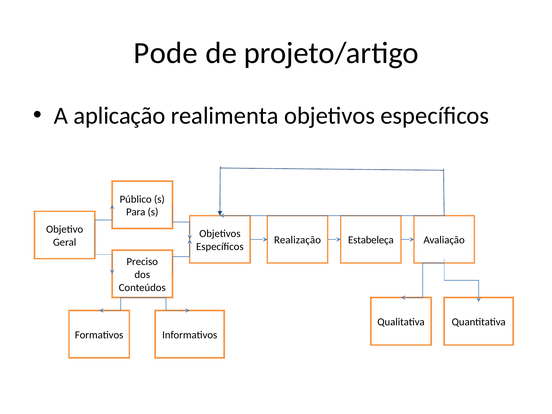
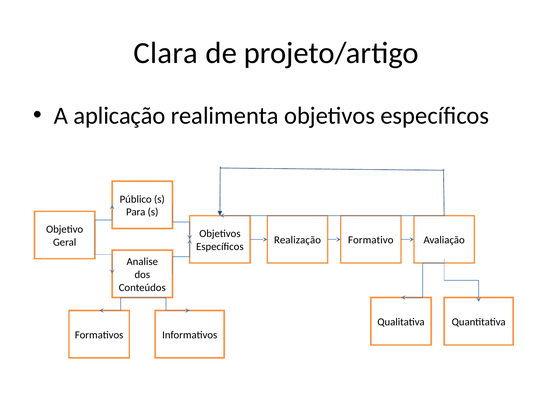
Pode: Pode -> Clara
Estabeleça: Estabeleça -> Formativo
Preciso: Preciso -> Analise
